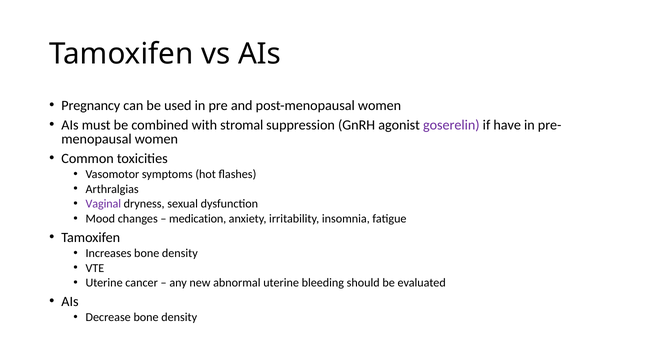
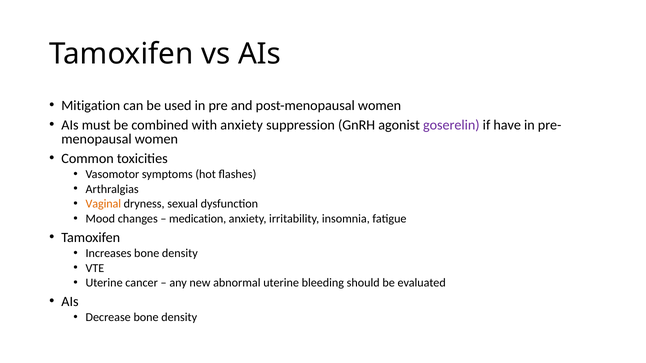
Pregnancy: Pregnancy -> Mitigation
with stromal: stromal -> anxiety
Vaginal colour: purple -> orange
